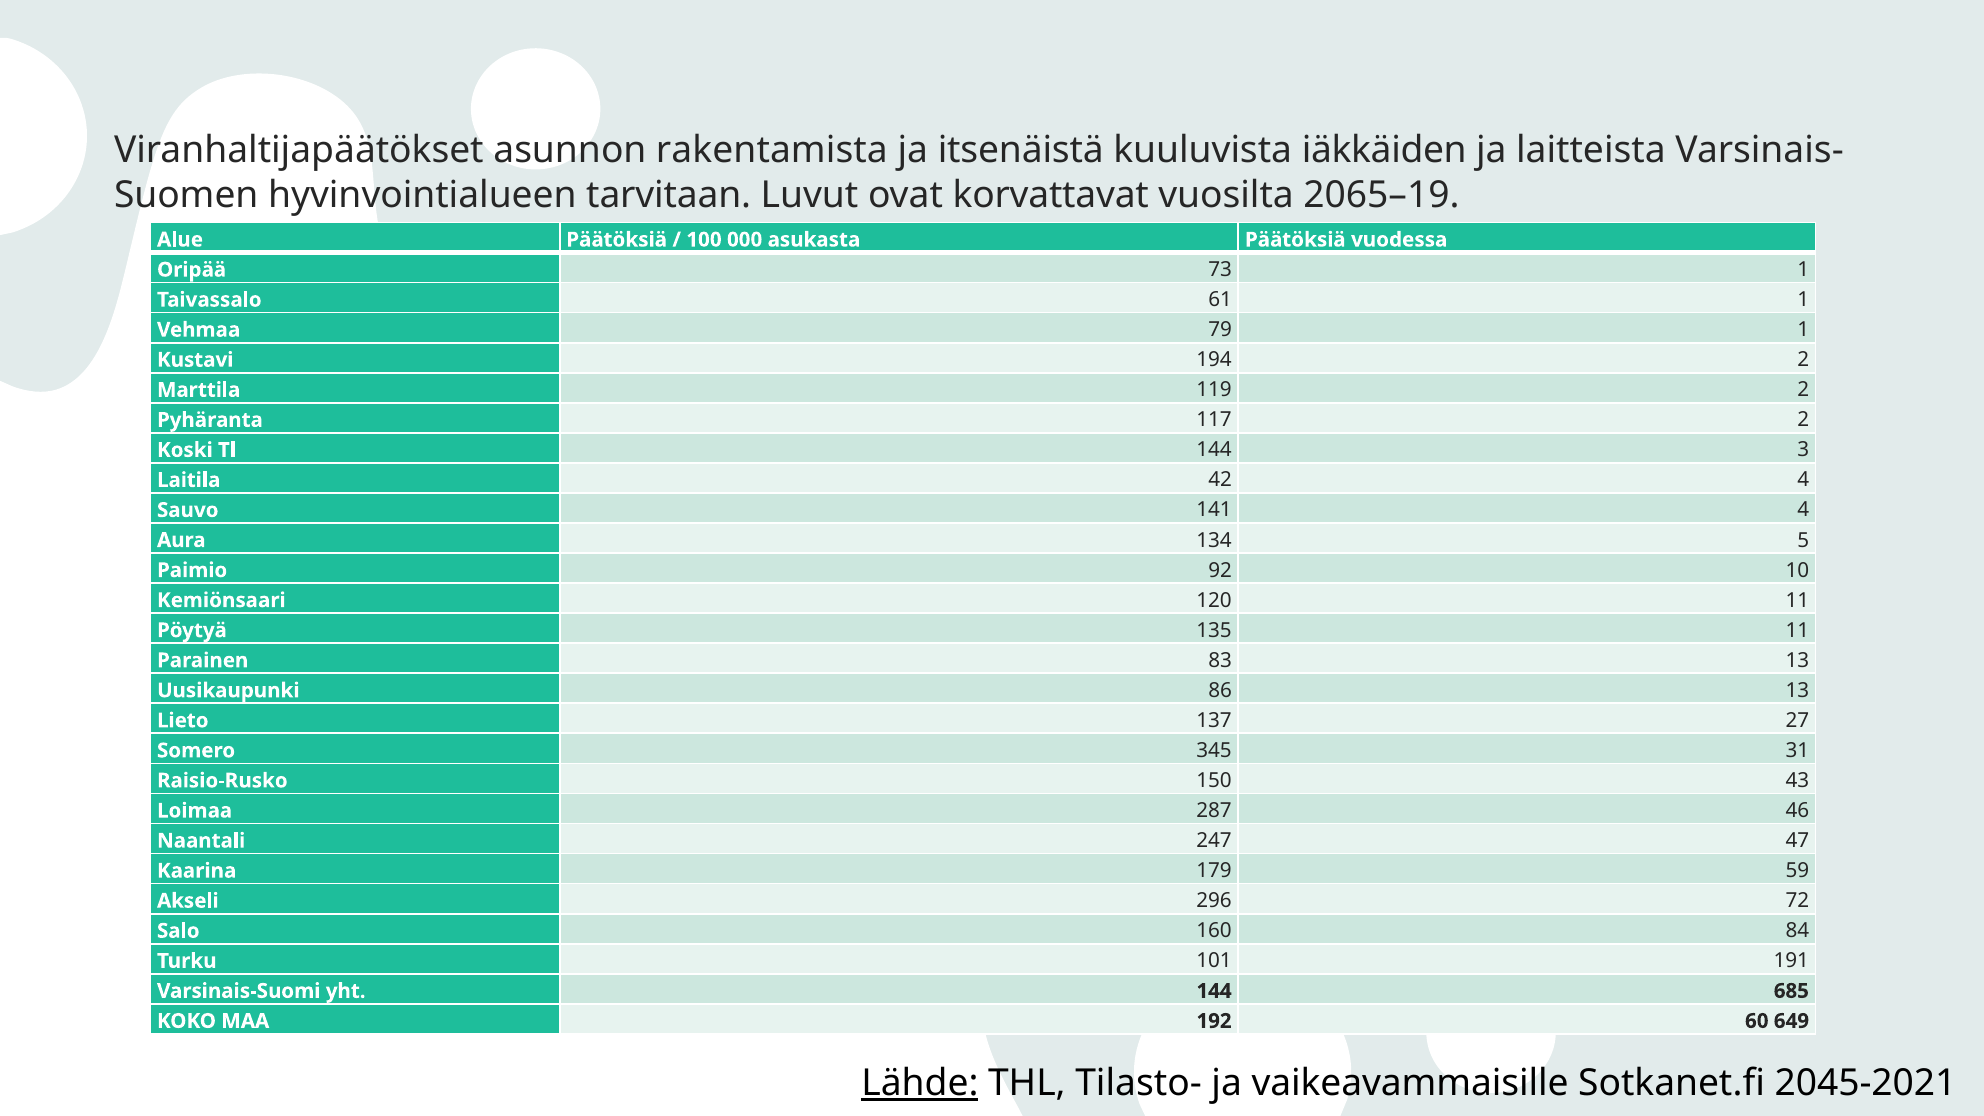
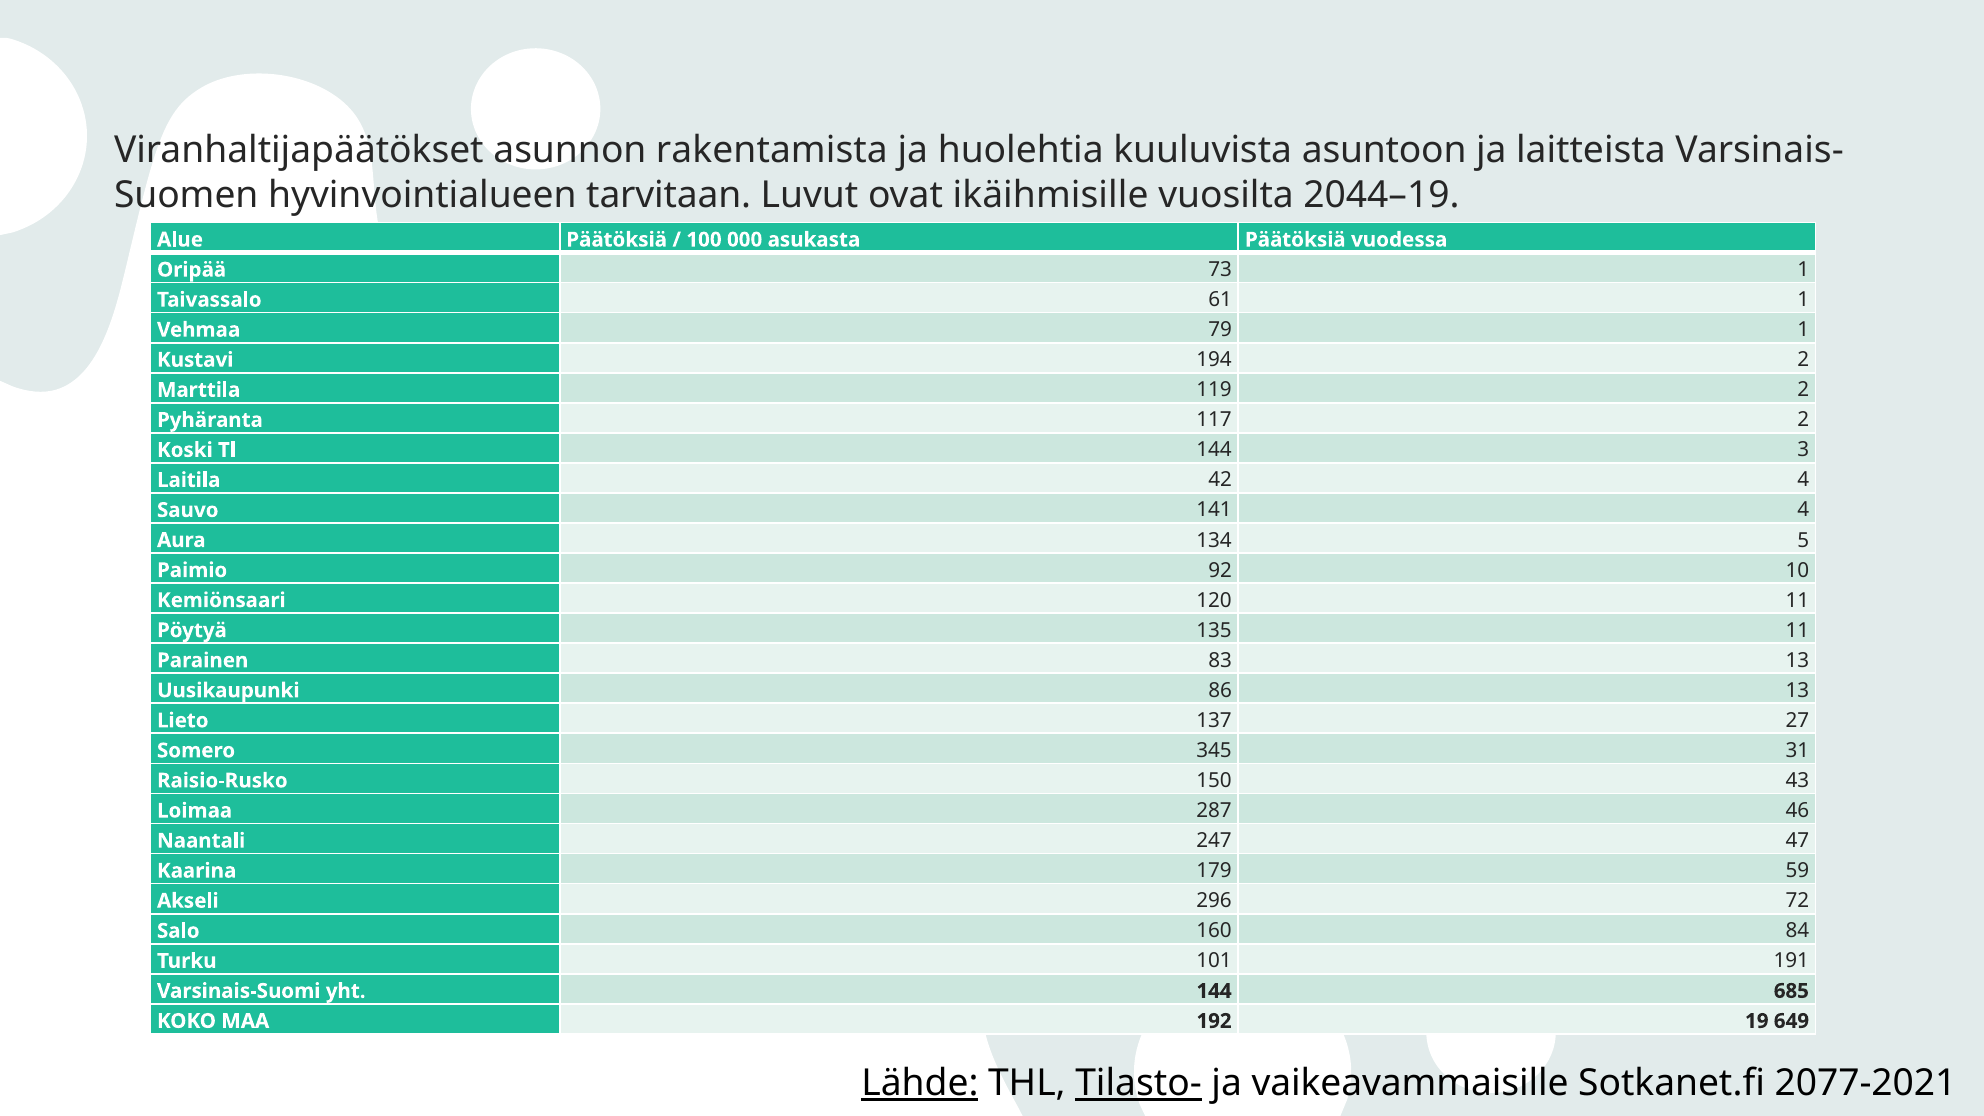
itsenäistä: itsenäistä -> huolehtia
iäkkäiden: iäkkäiden -> asuntoon
korvattavat: korvattavat -> ikäihmisille
2065–19: 2065–19 -> 2044–19
60: 60 -> 19
Tilasto- underline: none -> present
2045-2021: 2045-2021 -> 2077-2021
